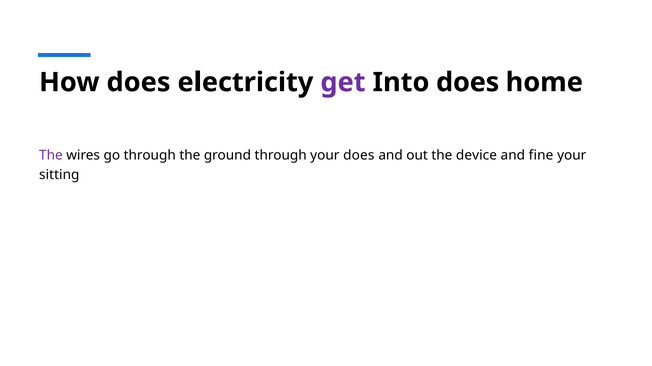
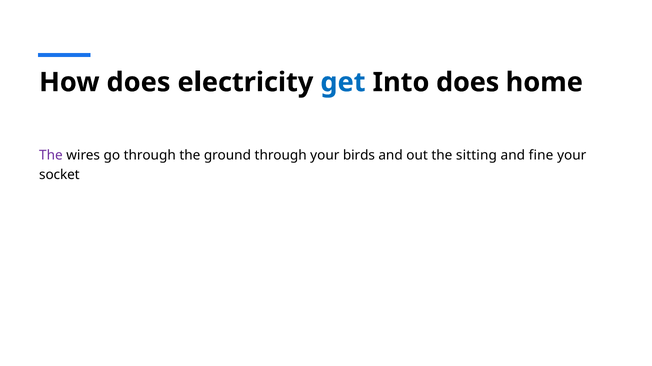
get colour: purple -> blue
your does: does -> birds
device: device -> sitting
sitting: sitting -> socket
